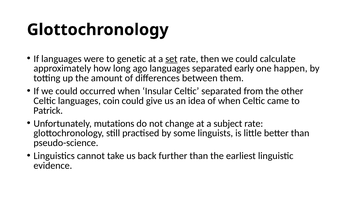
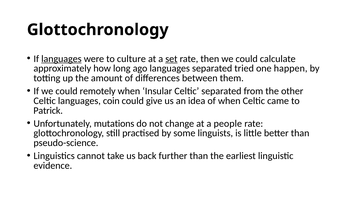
languages at (61, 59) underline: none -> present
genetic: genetic -> culture
early: early -> tried
occurred: occurred -> remotely
subject: subject -> people
